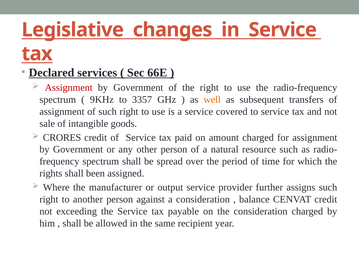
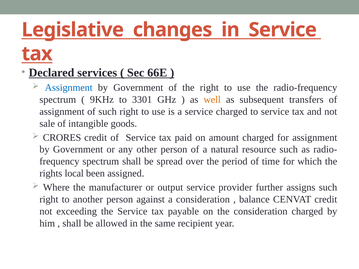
Assignment at (69, 88) colour: red -> blue
3357: 3357 -> 3301
service covered: covered -> charged
rights shall: shall -> local
